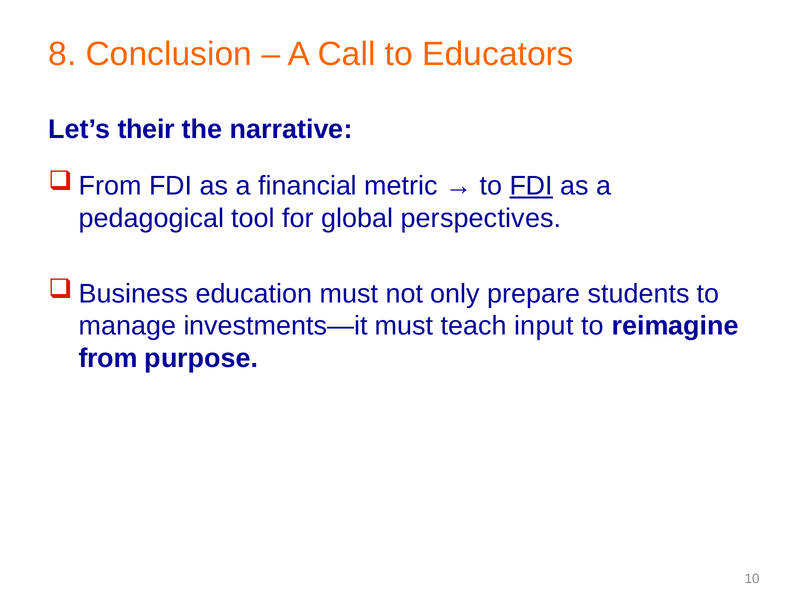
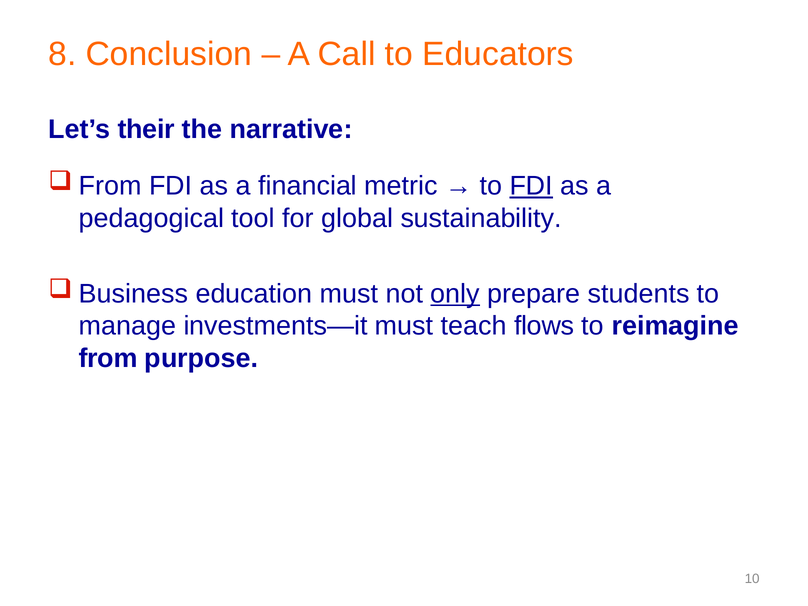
perspectives: perspectives -> sustainability
only underline: none -> present
input: input -> flows
